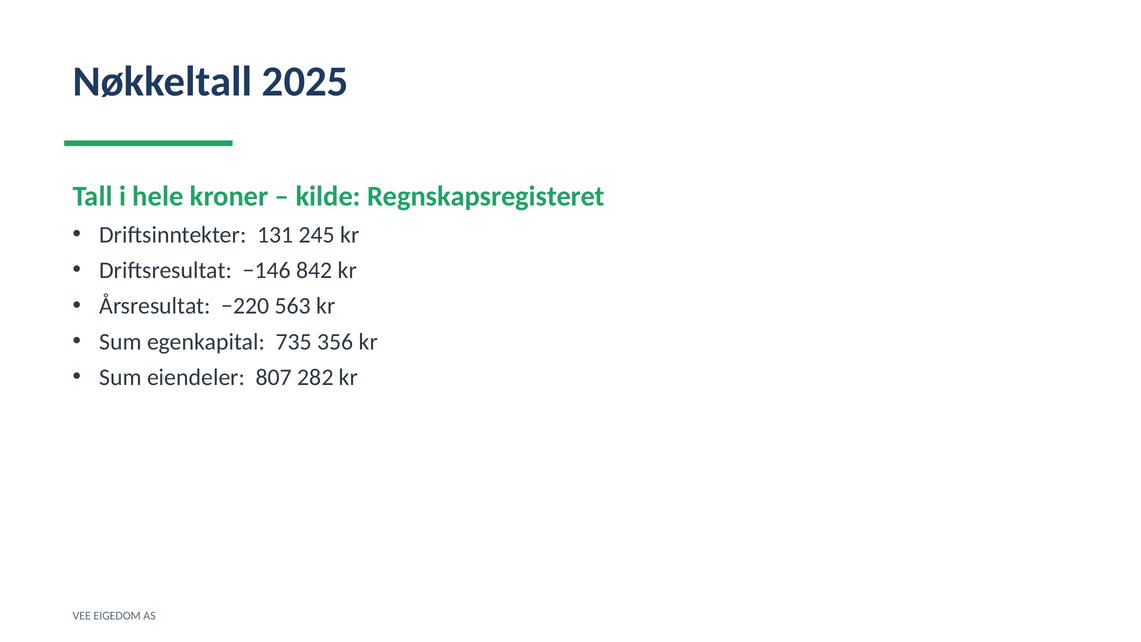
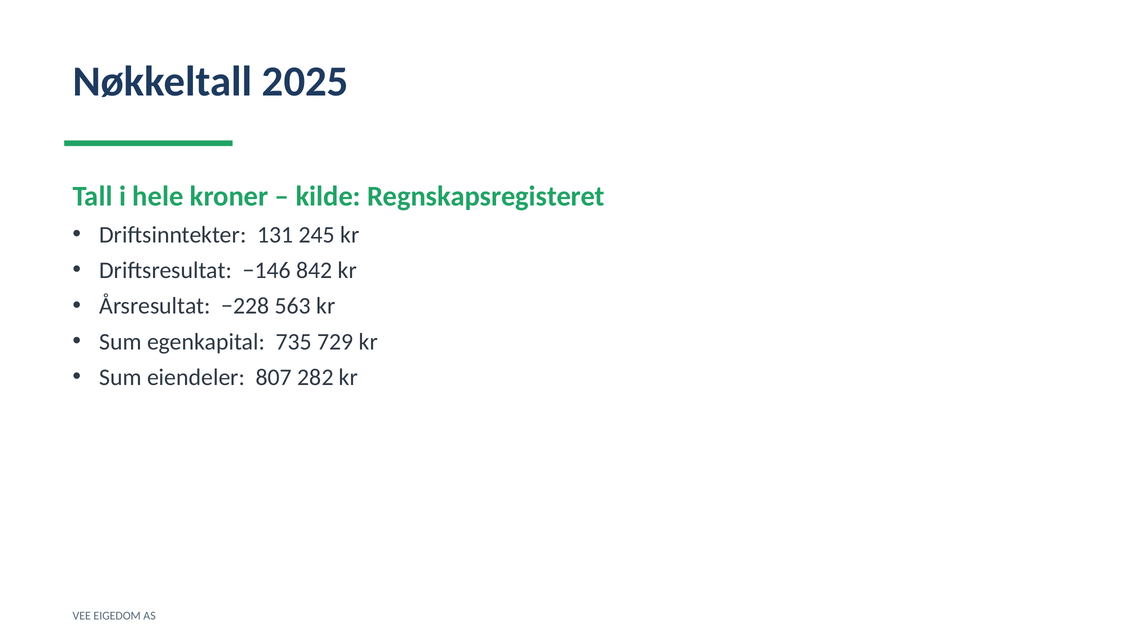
−220: −220 -> −228
356: 356 -> 729
